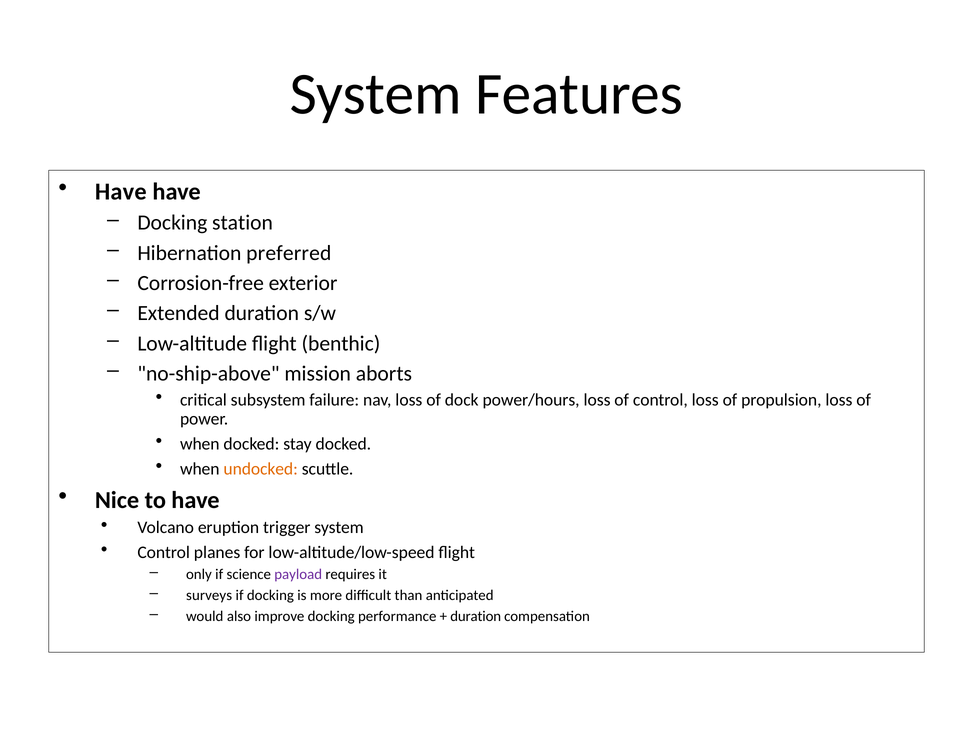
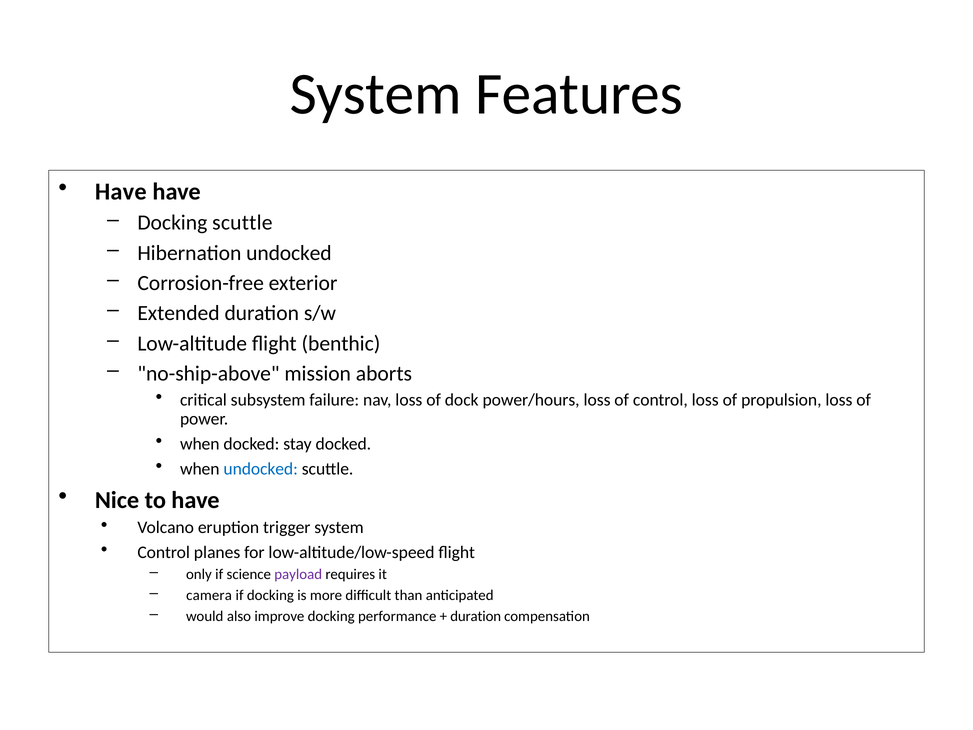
Docking station: station -> scuttle
Hibernation preferred: preferred -> undocked
undocked at (261, 469) colour: orange -> blue
surveys: surveys -> camera
